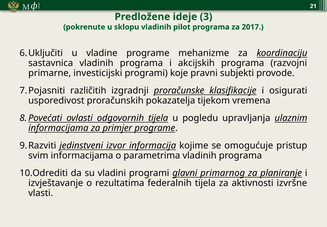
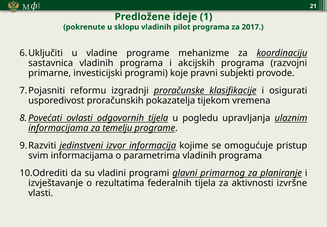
3: 3 -> 1
različitih: različitih -> reformu
primjer: primjer -> temelju
